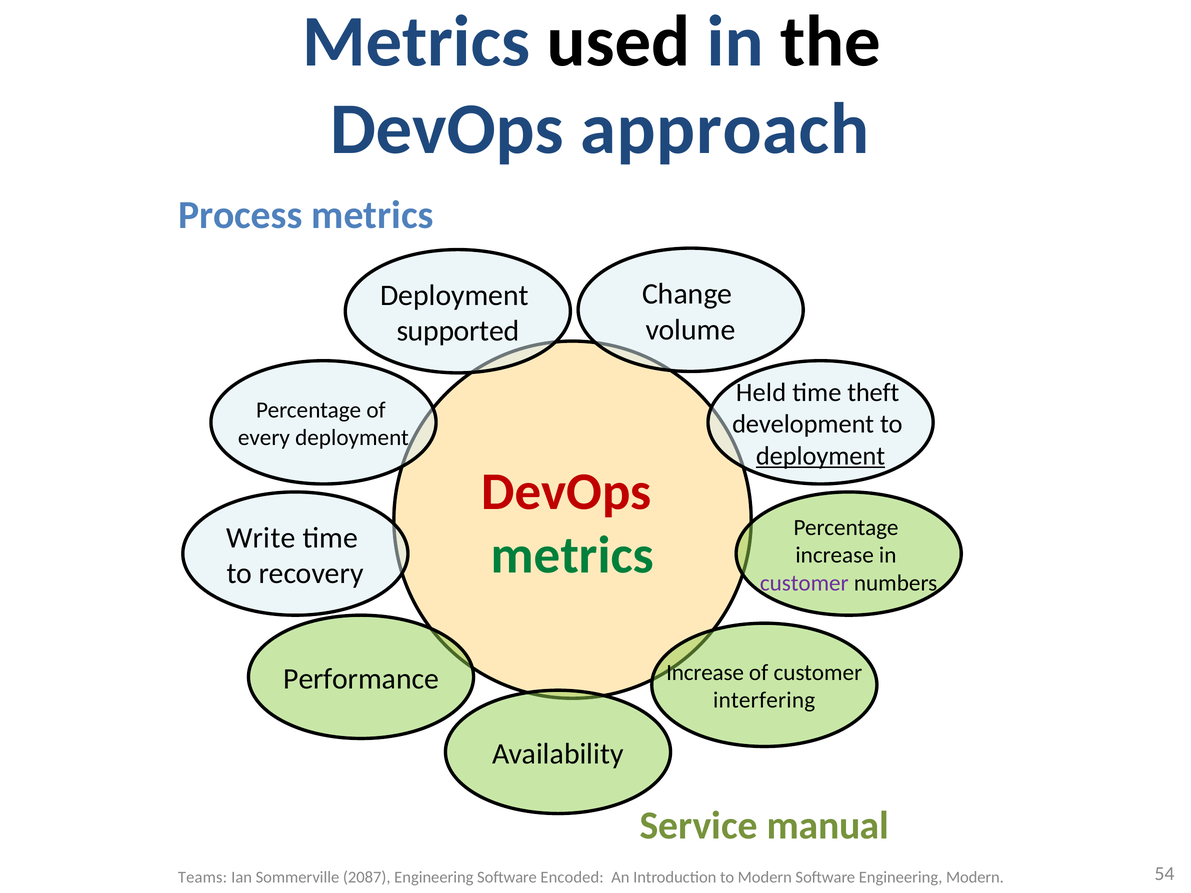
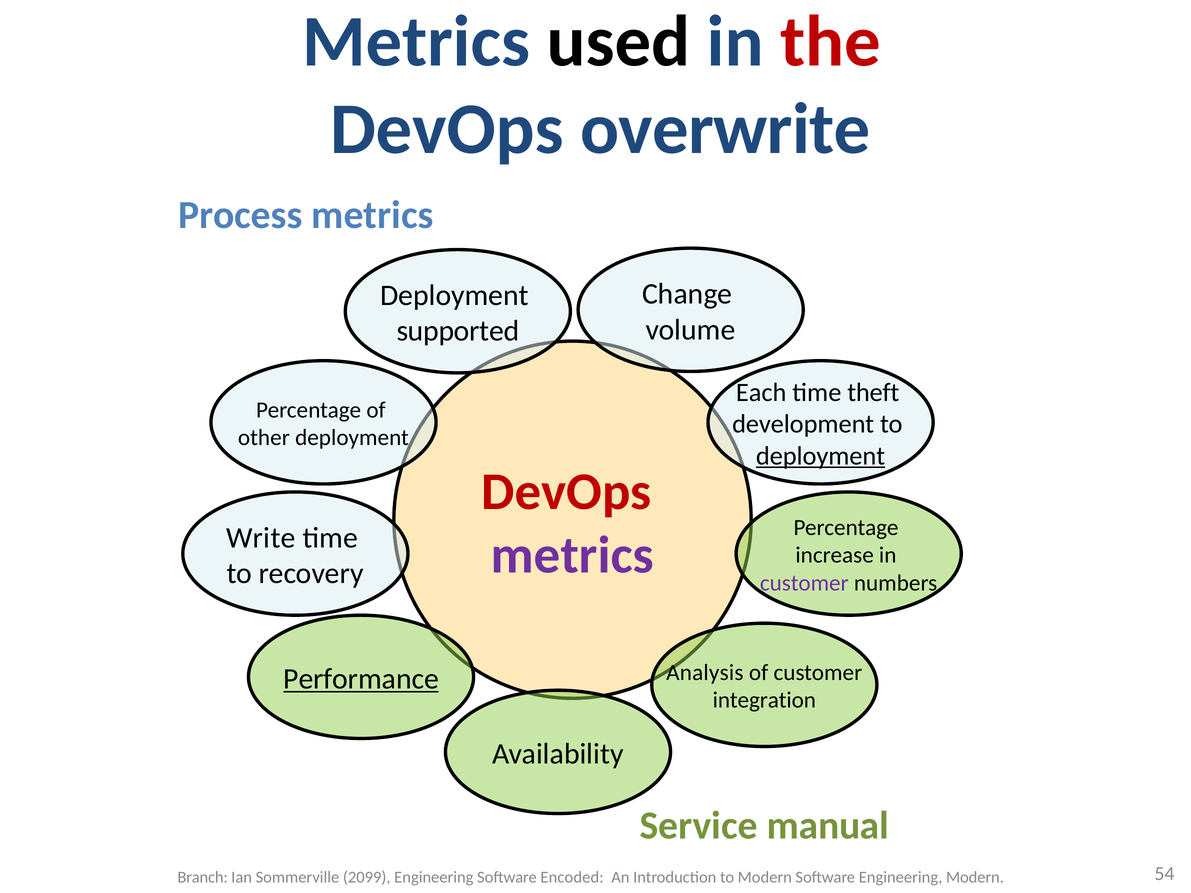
the colour: black -> red
approach: approach -> overwrite
Held: Held -> Each
every: every -> other
metrics at (572, 555) colour: green -> purple
Increase at (705, 673): Increase -> Analysis
Performance underline: none -> present
interfering: interfering -> integration
Teams: Teams -> Branch
2087: 2087 -> 2099
